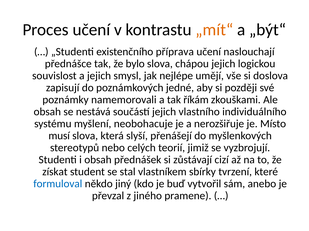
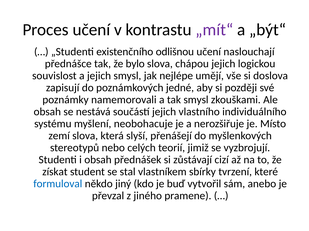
„mít“ colour: orange -> purple
příprava: příprava -> odlišnou
tak říkám: říkám -> smysl
musí: musí -> zemí
